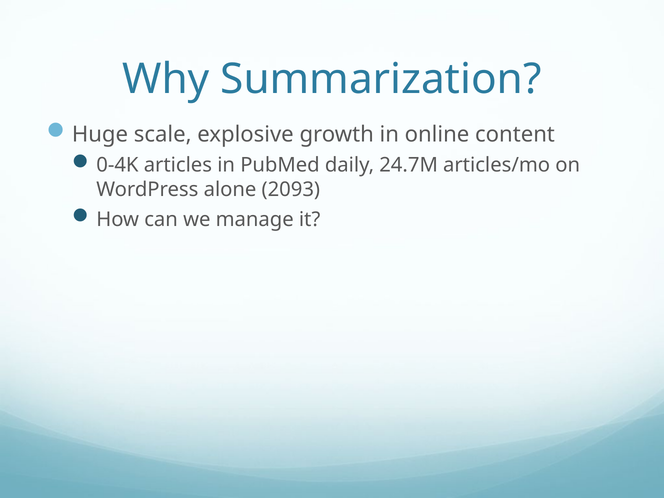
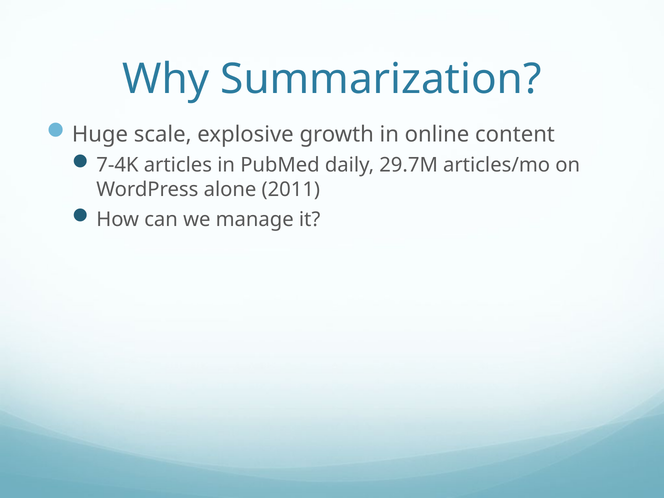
0-4K: 0-4K -> 7-4K
24.7M: 24.7M -> 29.7M
2093: 2093 -> 2011
